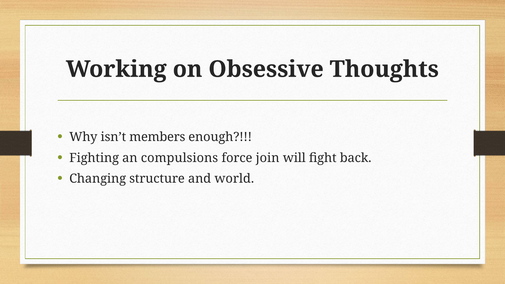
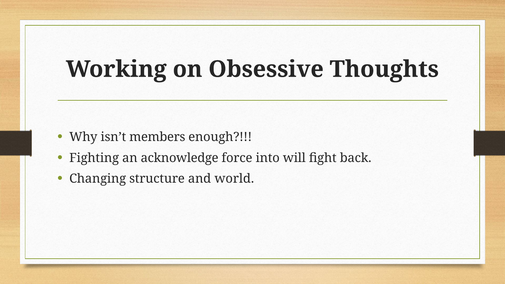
compulsions: compulsions -> acknowledge
join: join -> into
